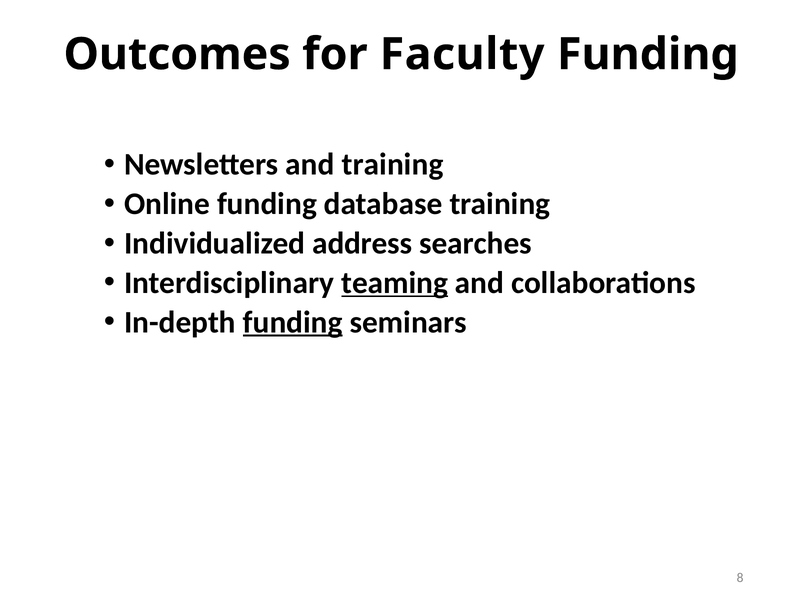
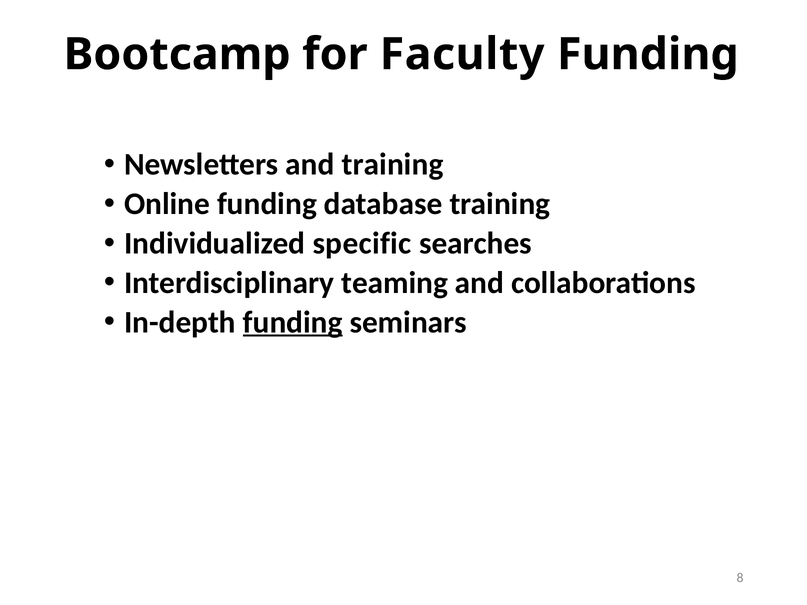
Outcomes: Outcomes -> Bootcamp
address: address -> specific
teaming underline: present -> none
